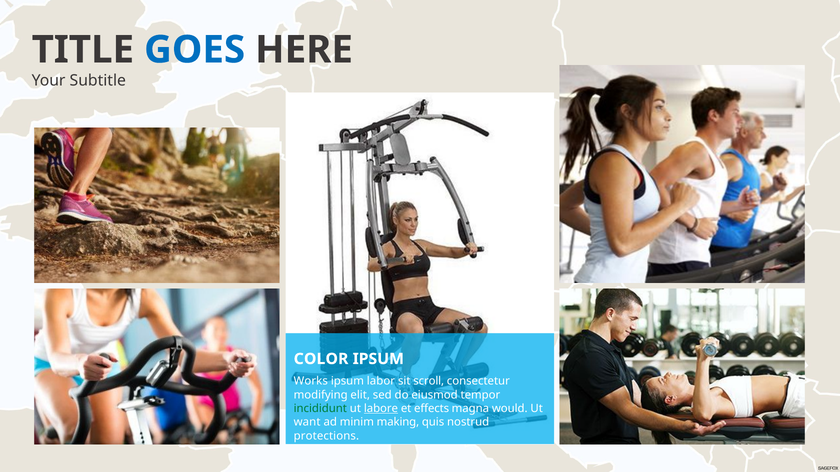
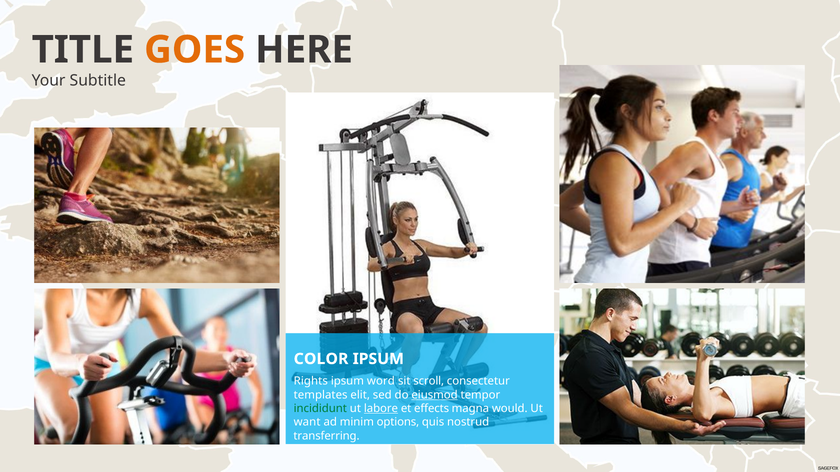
GOES colour: blue -> orange
Works: Works -> Rights
labor: labor -> word
modifying: modifying -> templates
eiusmod underline: none -> present
making: making -> options
protections: protections -> transferring
